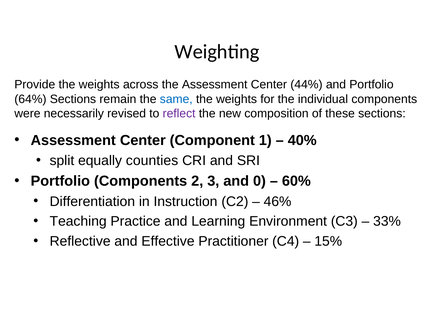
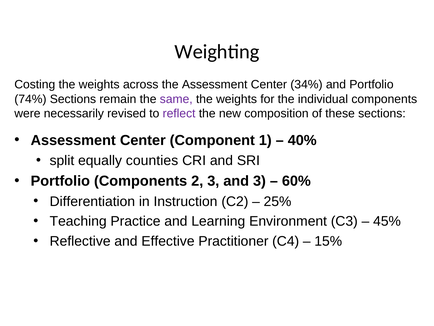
Provide: Provide -> Costing
44%: 44% -> 34%
64%: 64% -> 74%
same colour: blue -> purple
and 0: 0 -> 3
46%: 46% -> 25%
33%: 33% -> 45%
